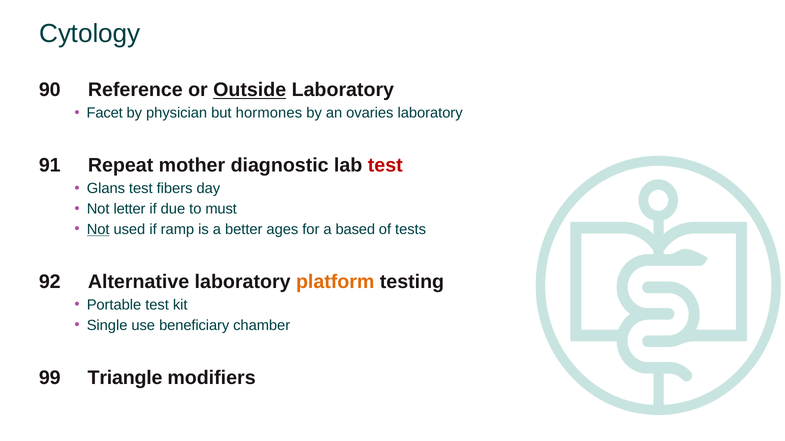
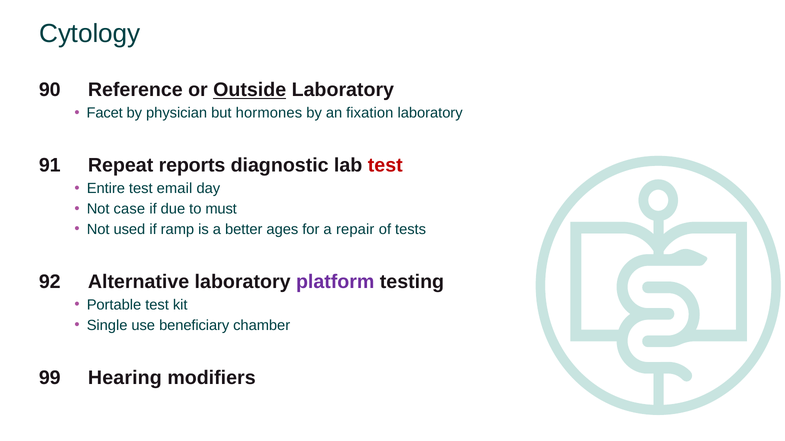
ovaries: ovaries -> fixation
mother: mother -> reports
Glans: Glans -> Entire
fibers: fibers -> email
letter: letter -> case
Not at (98, 230) underline: present -> none
based: based -> repair
platform colour: orange -> purple
Triangle: Triangle -> Hearing
